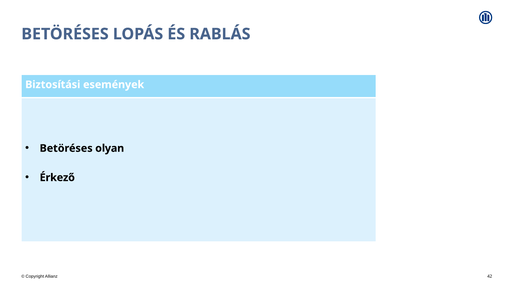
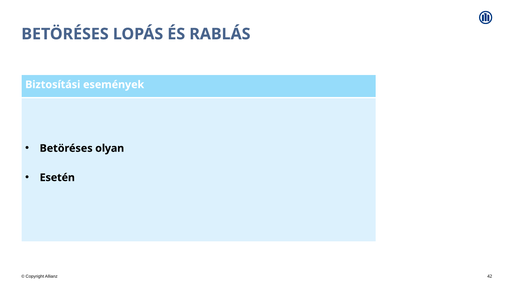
Érkező: Érkező -> Esetén
